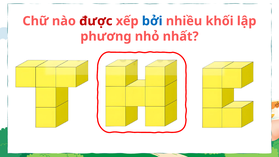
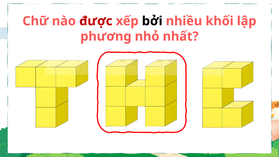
bởi colour: blue -> black
